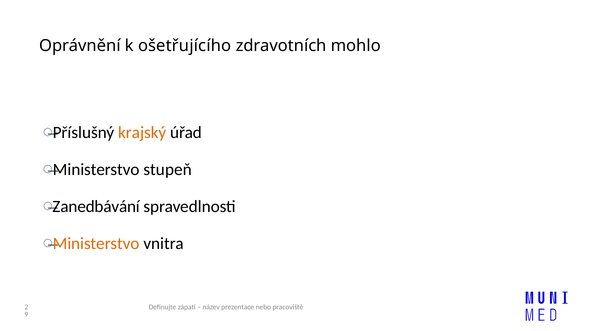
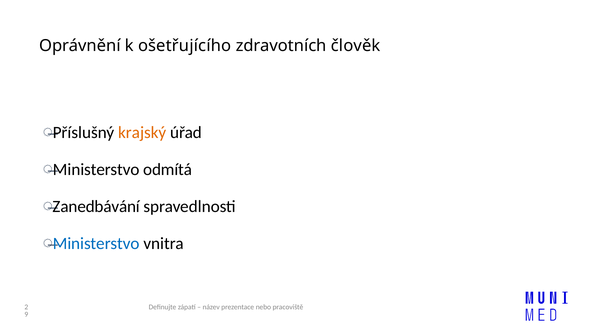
mohlo: mohlo -> člověk
stupeň: stupeň -> odmítá
Ministerstvo at (96, 244) colour: orange -> blue
